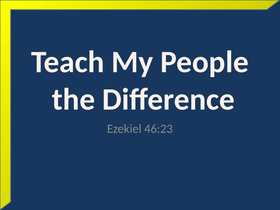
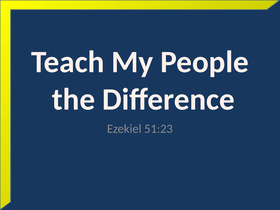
46:23: 46:23 -> 51:23
